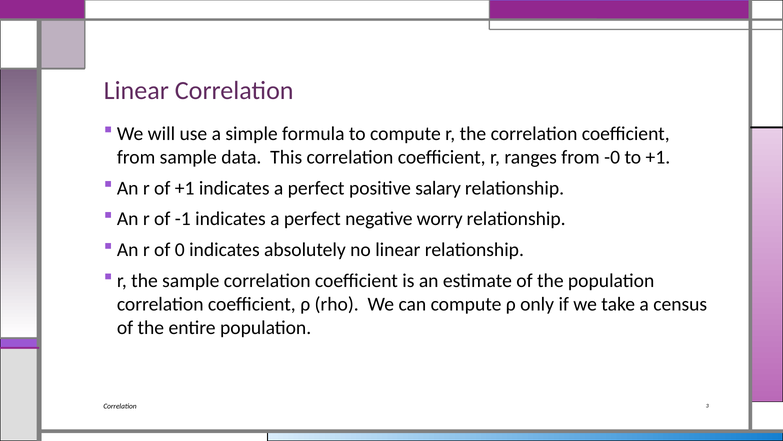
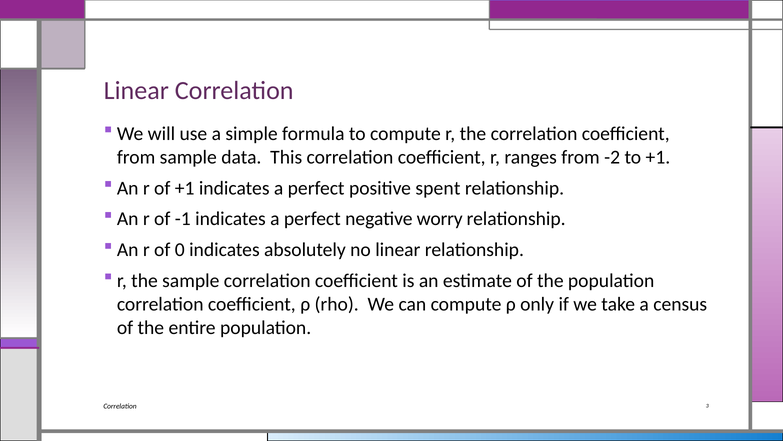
-0: -0 -> -2
salary: salary -> spent
